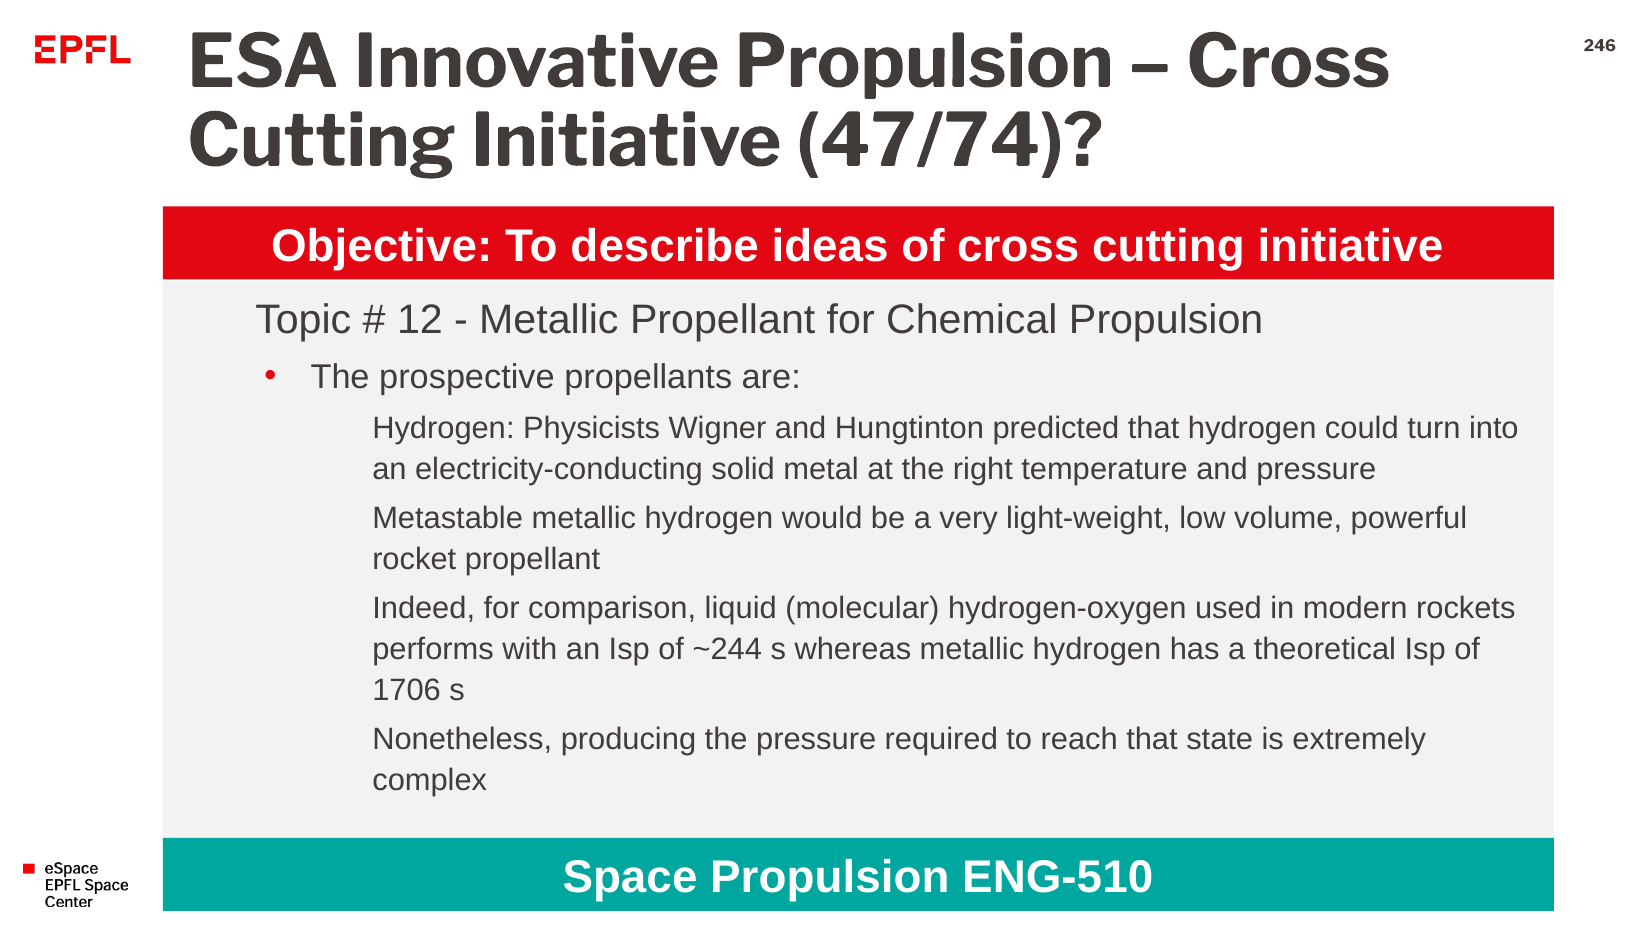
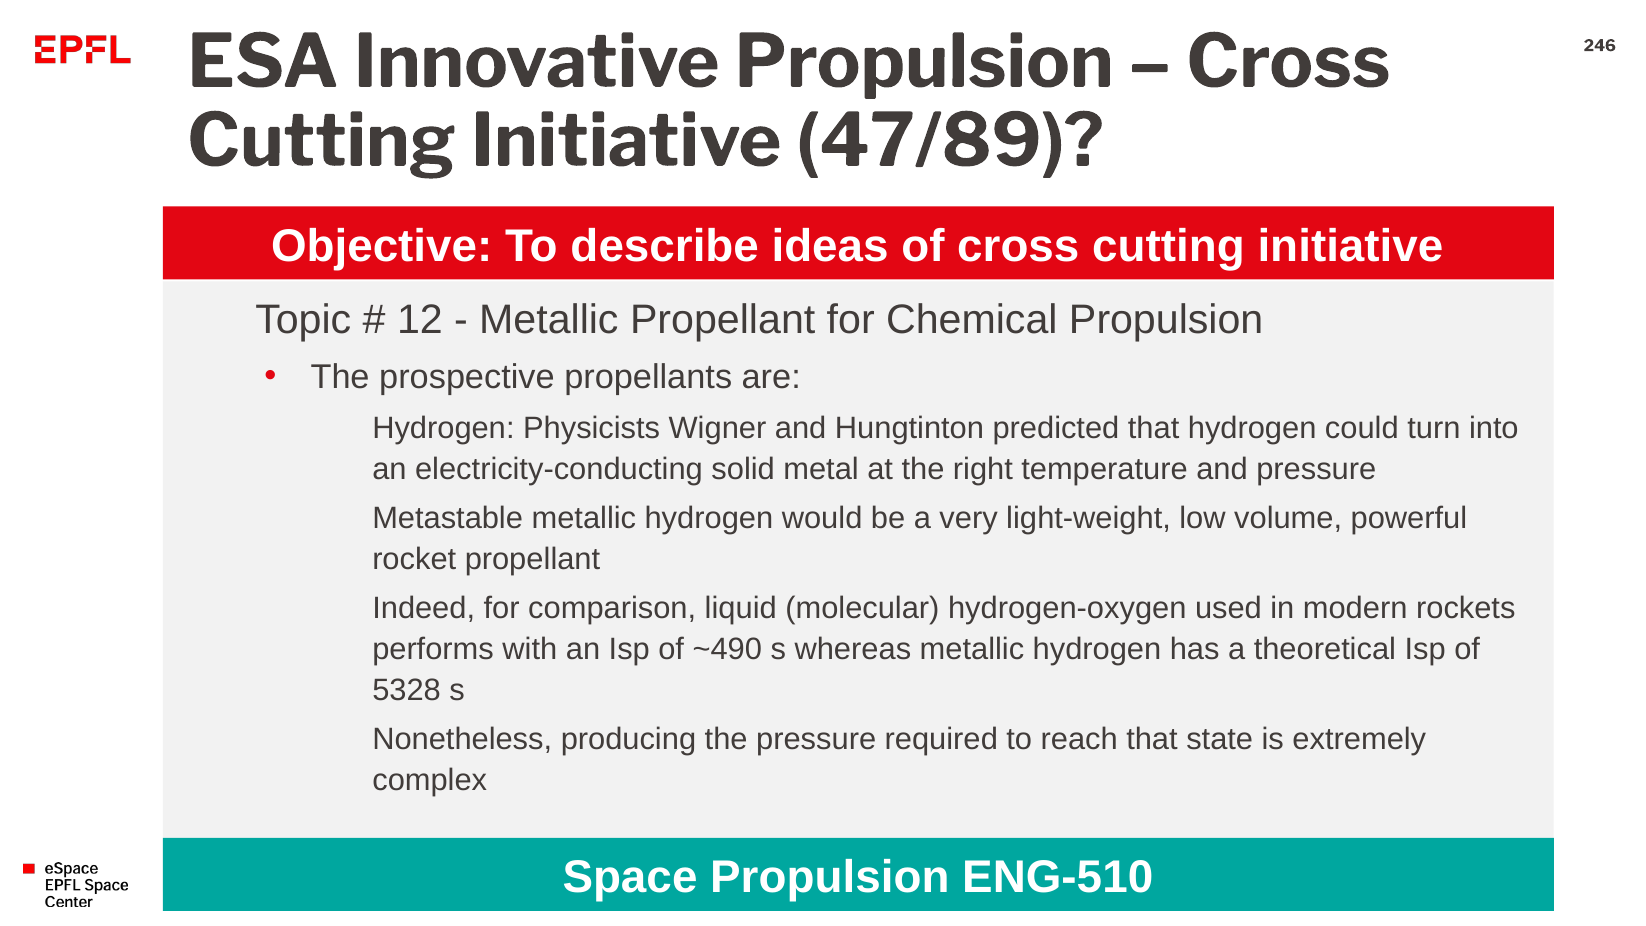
47/74: 47/74 -> 47/89
~244: ~244 -> ~490
1706: 1706 -> 5328
